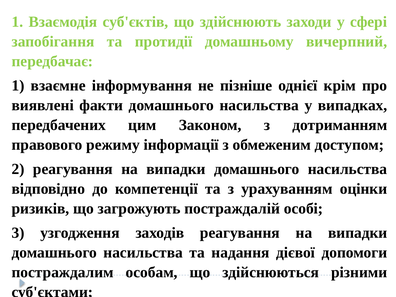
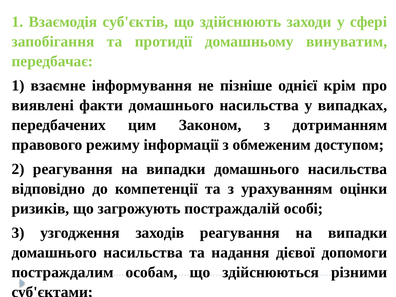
вичерпний: вичерпний -> винуватим
